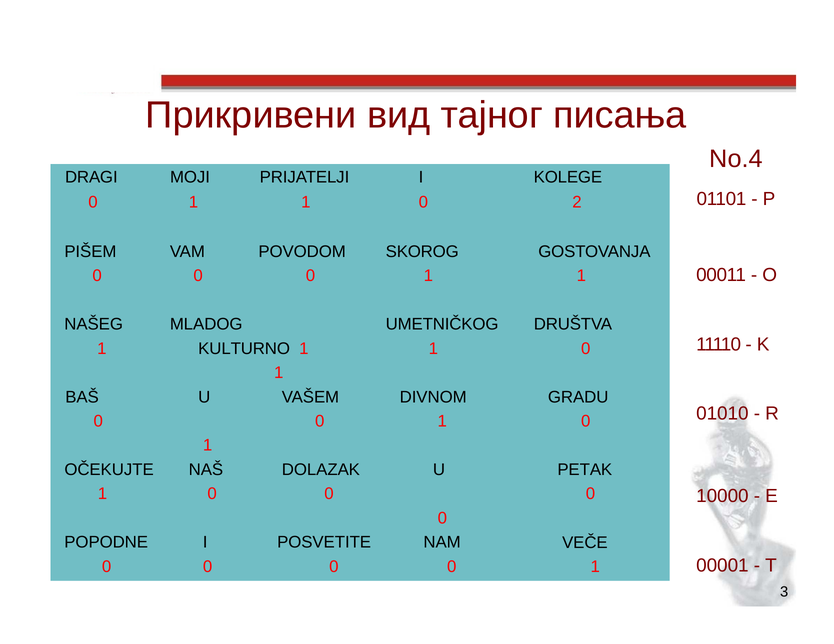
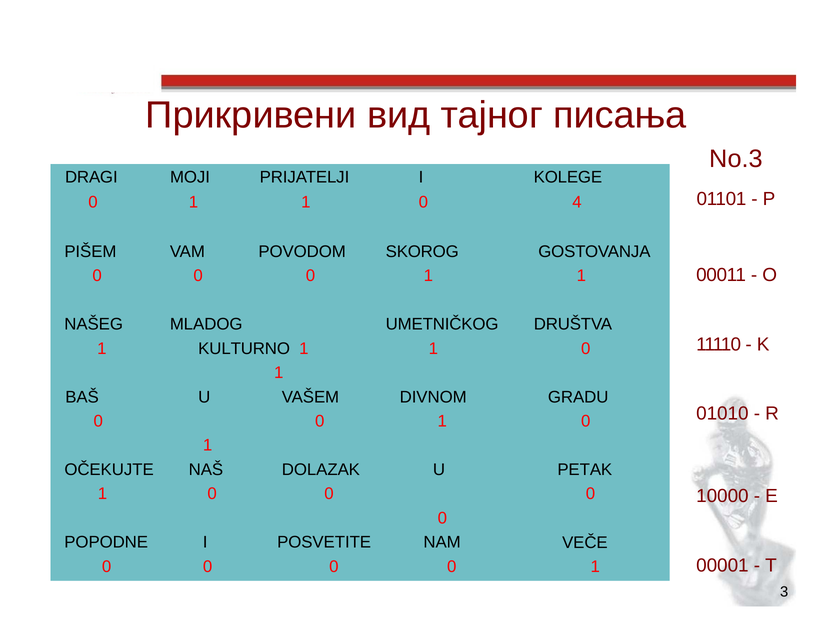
No.4: No.4 -> No.3
2: 2 -> 4
